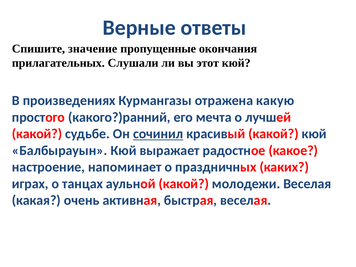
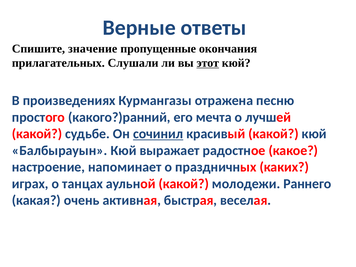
этот underline: none -> present
какую: какую -> песню
молодежи Веселая: Веселая -> Раннего
